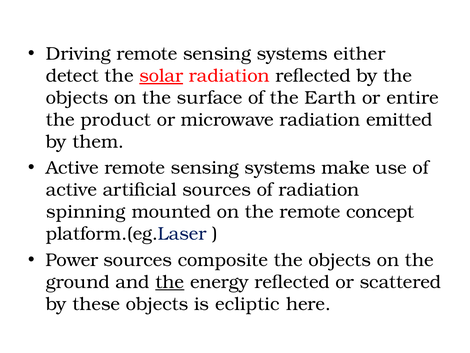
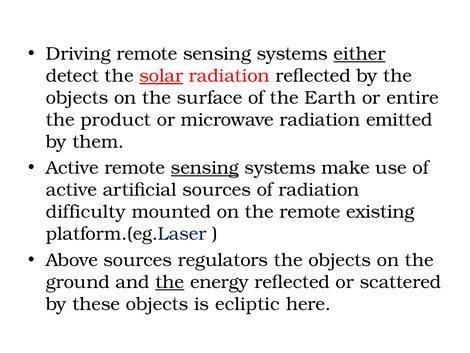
either underline: none -> present
sensing at (205, 168) underline: none -> present
spinning: spinning -> difficulty
concept: concept -> existing
Power: Power -> Above
composite: composite -> regulators
